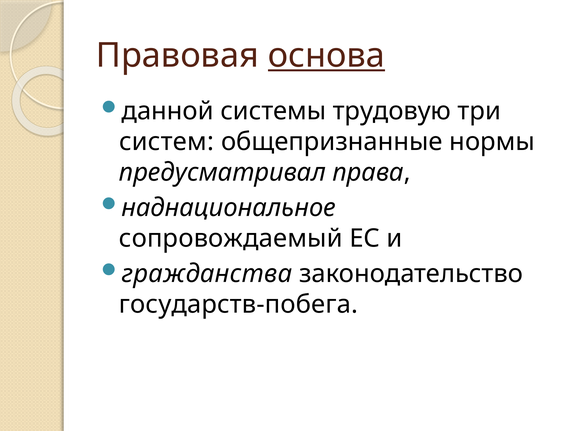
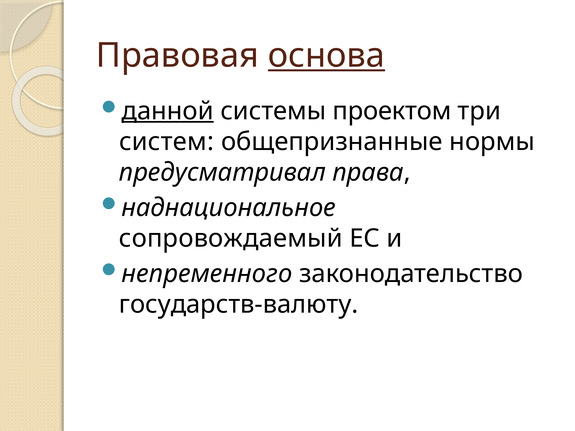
данной underline: none -> present
трудовую: трудовую -> проектом
гражданства: гражданства -> непременного
государств-побега: государств-побега -> государств-валюту
